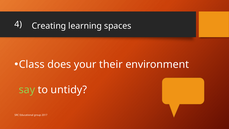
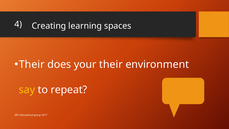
Class at (32, 64): Class -> Their
say colour: light green -> yellow
untidy: untidy -> repeat
